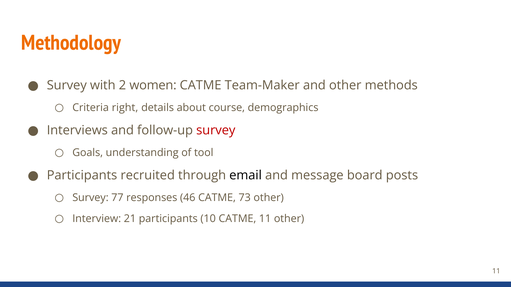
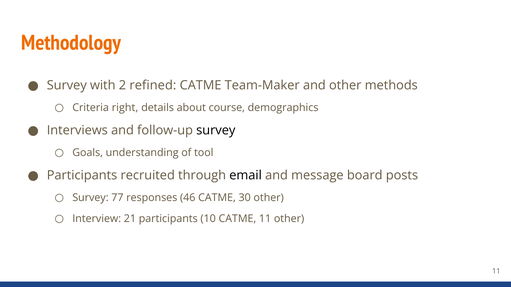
women: women -> refined
survey at (216, 131) colour: red -> black
73: 73 -> 30
